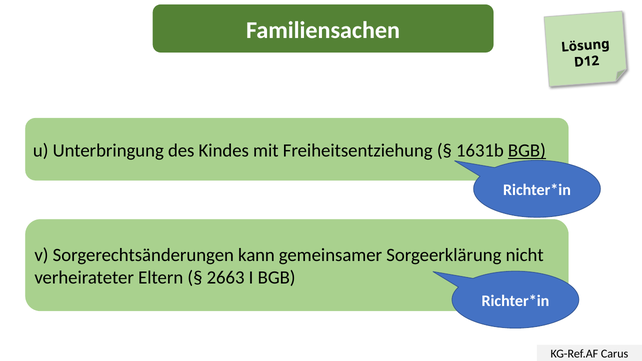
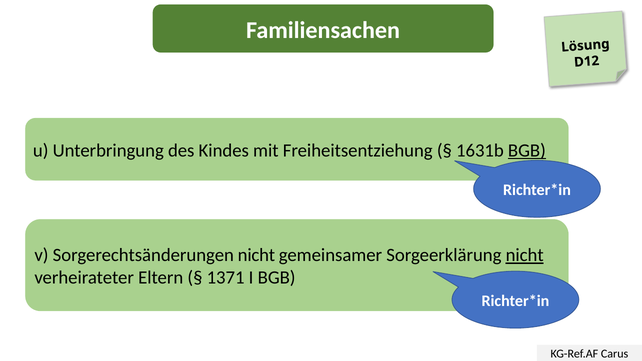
Sorgerechtsänderungen kann: kann -> nicht
nicht at (525, 255) underline: none -> present
2663: 2663 -> 1371
